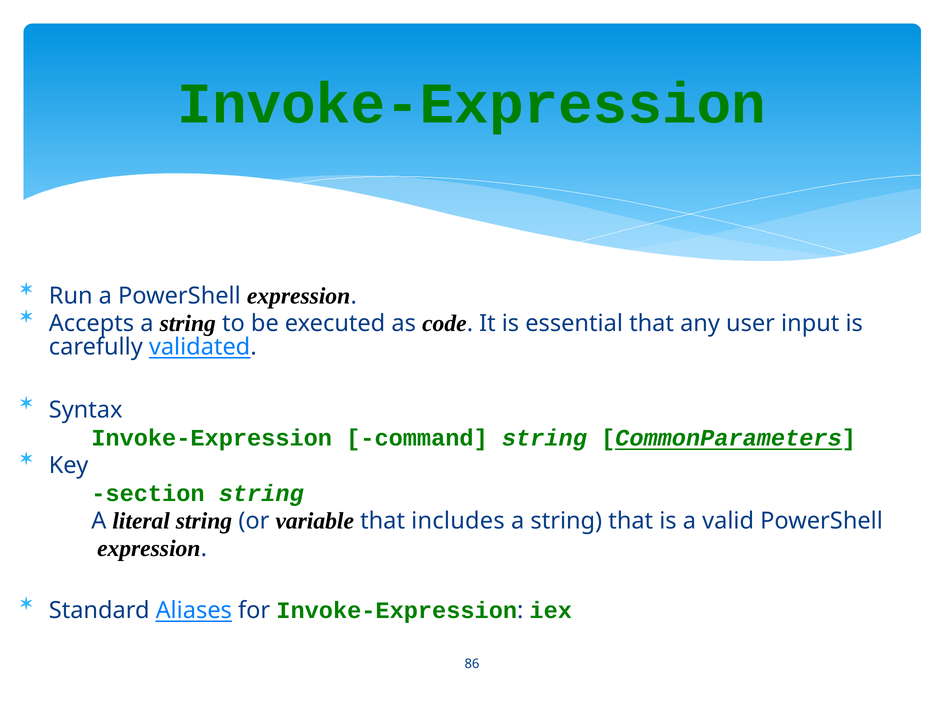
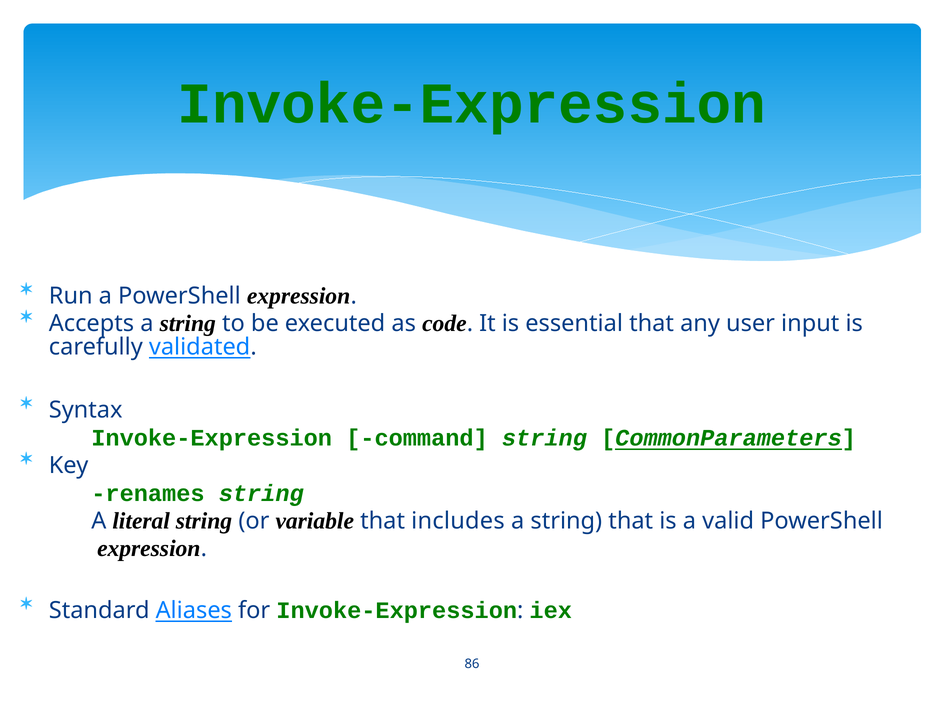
section: section -> renames
